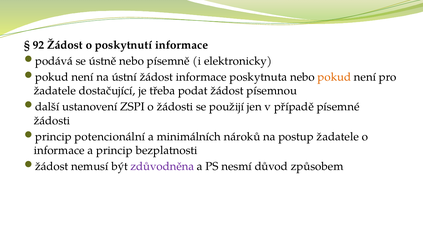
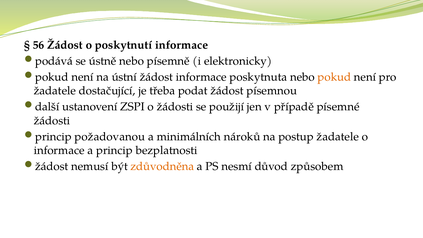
92: 92 -> 56
potencionální: potencionální -> požadovanou
zdůvodněna colour: purple -> orange
